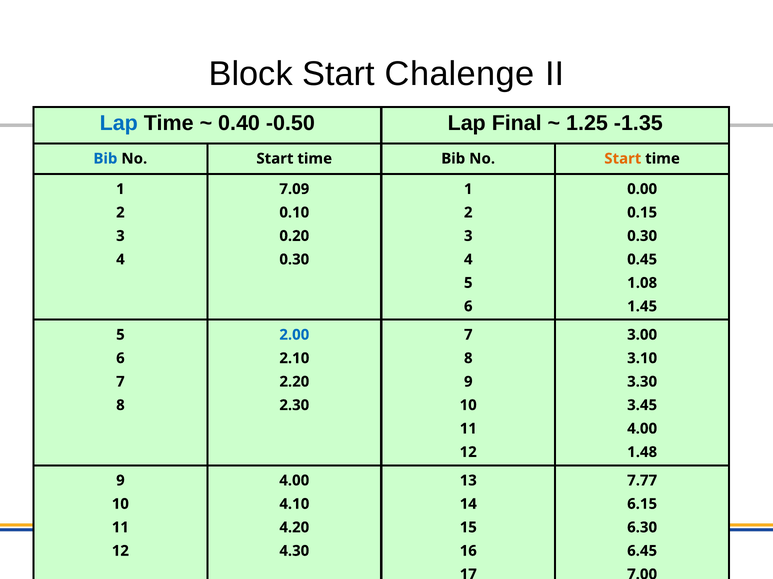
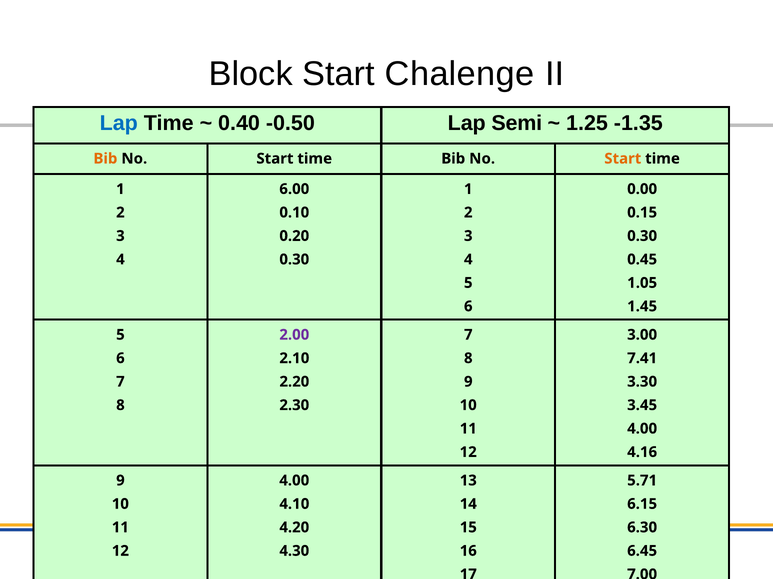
Final: Final -> Semi
Bib at (105, 159) colour: blue -> orange
7.09: 7.09 -> 6.00
1.08: 1.08 -> 1.05
2.00 colour: blue -> purple
3.10: 3.10 -> 7.41
1.48: 1.48 -> 4.16
7.77: 7.77 -> 5.71
